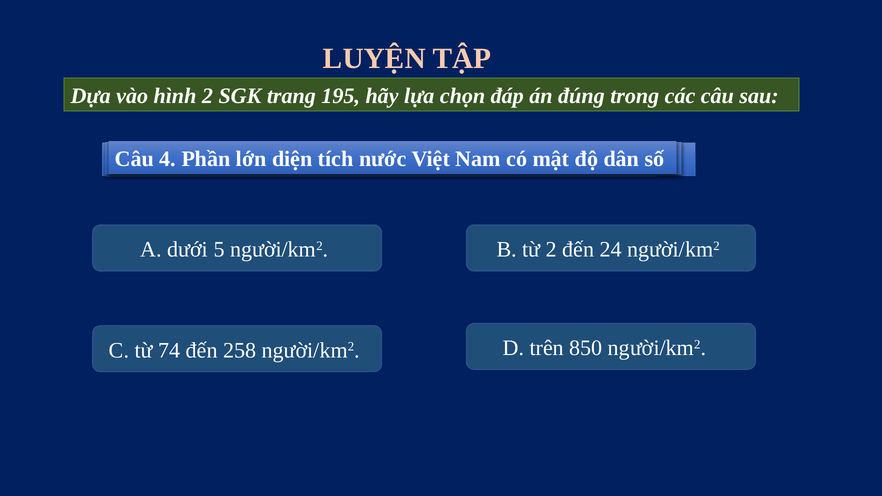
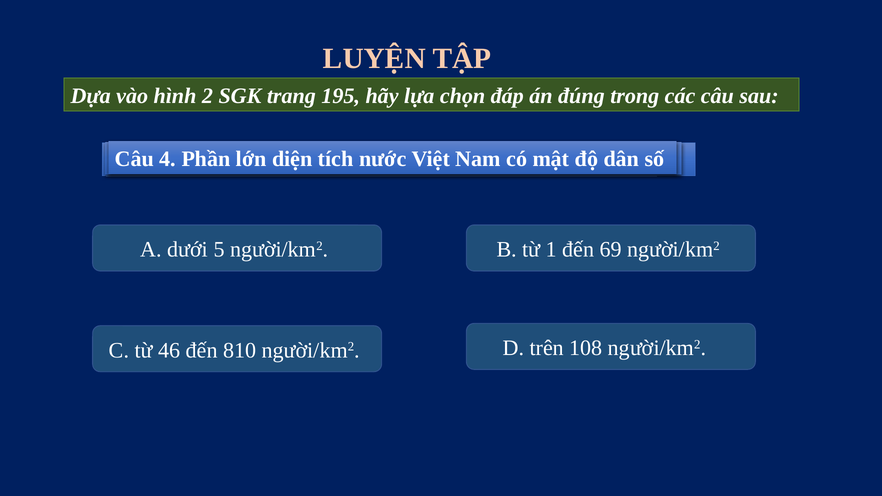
từ 2: 2 -> 1
24: 24 -> 69
74: 74 -> 46
258: 258 -> 810
850: 850 -> 108
